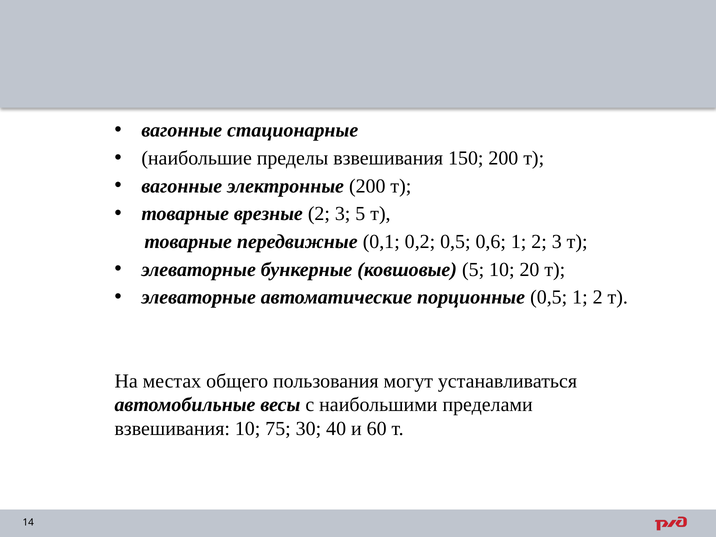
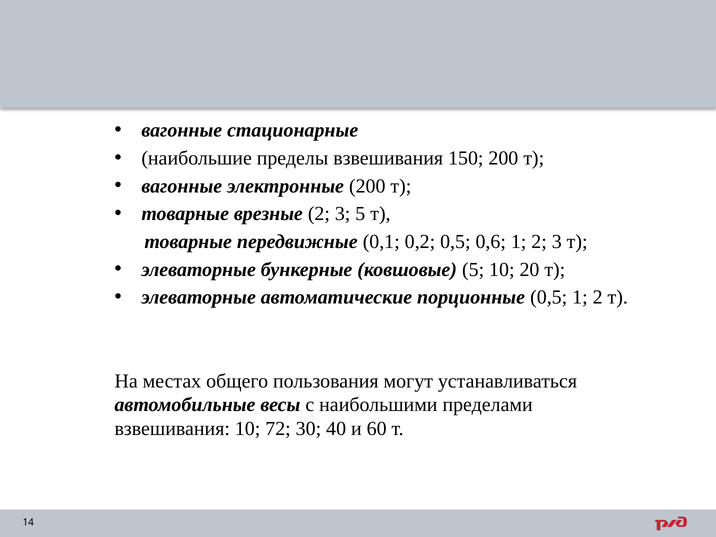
75: 75 -> 72
